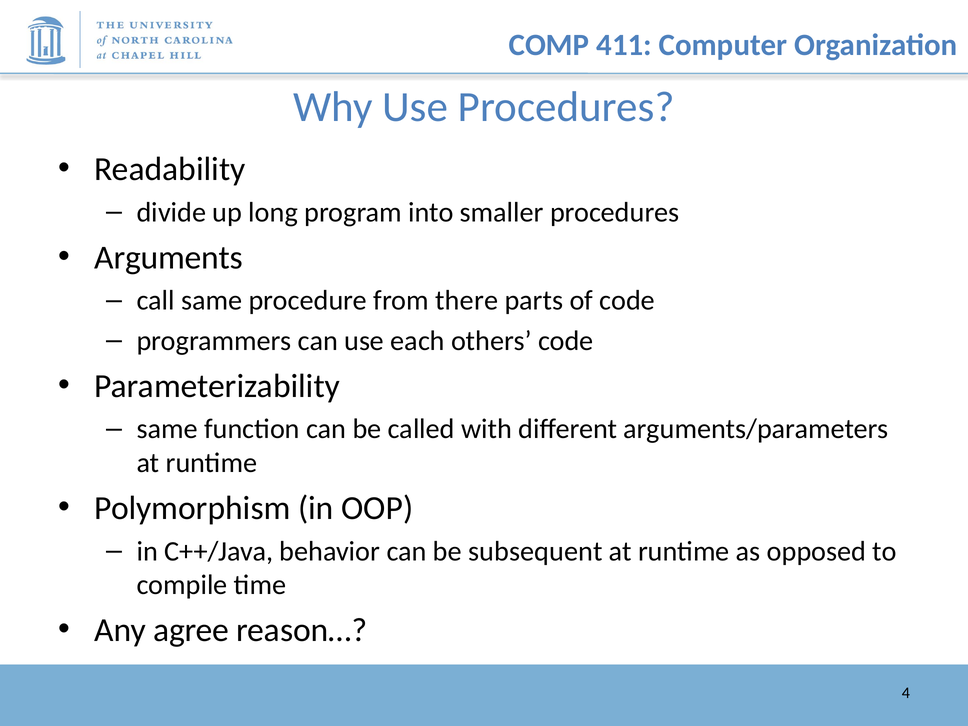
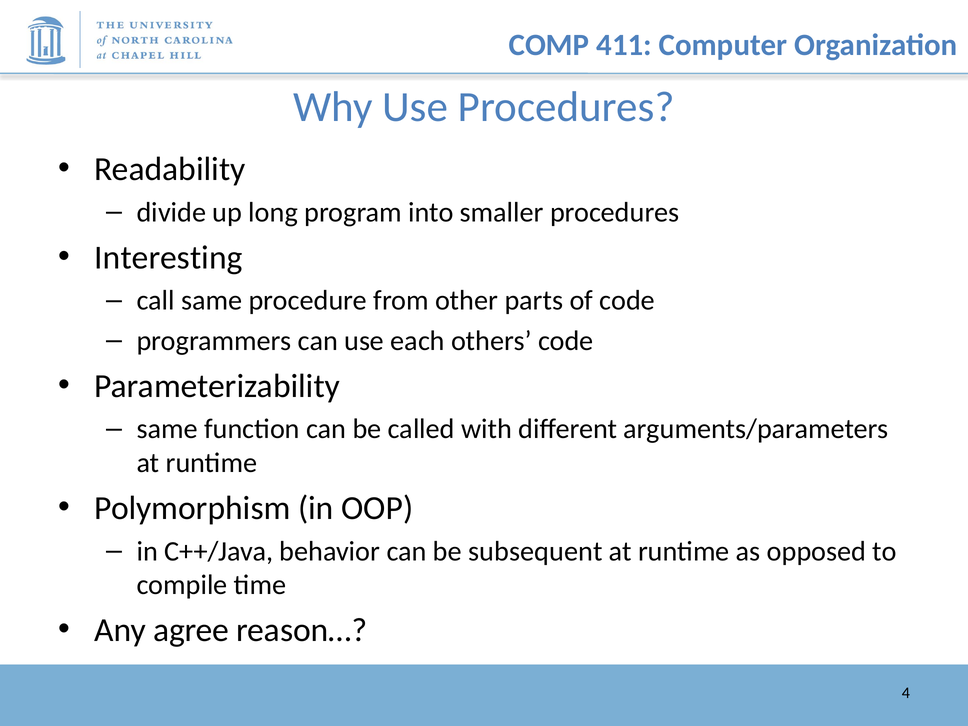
Arguments: Arguments -> Interesting
there: there -> other
